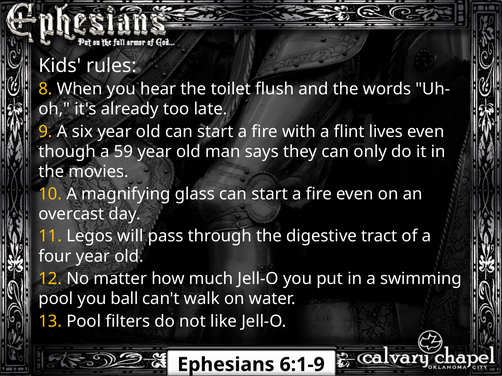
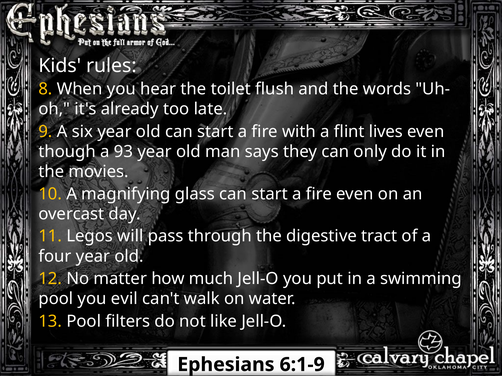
59: 59 -> 93
ball: ball -> evil
